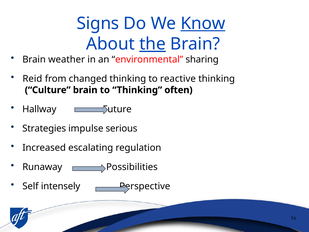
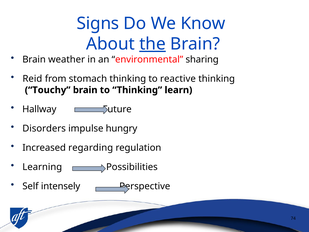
Know underline: present -> none
changed: changed -> stomach
Culture: Culture -> Touchy
often: often -> learn
Strategies: Strategies -> Disorders
serious: serious -> hungry
escalating: escalating -> regarding
Runaway: Runaway -> Learning
